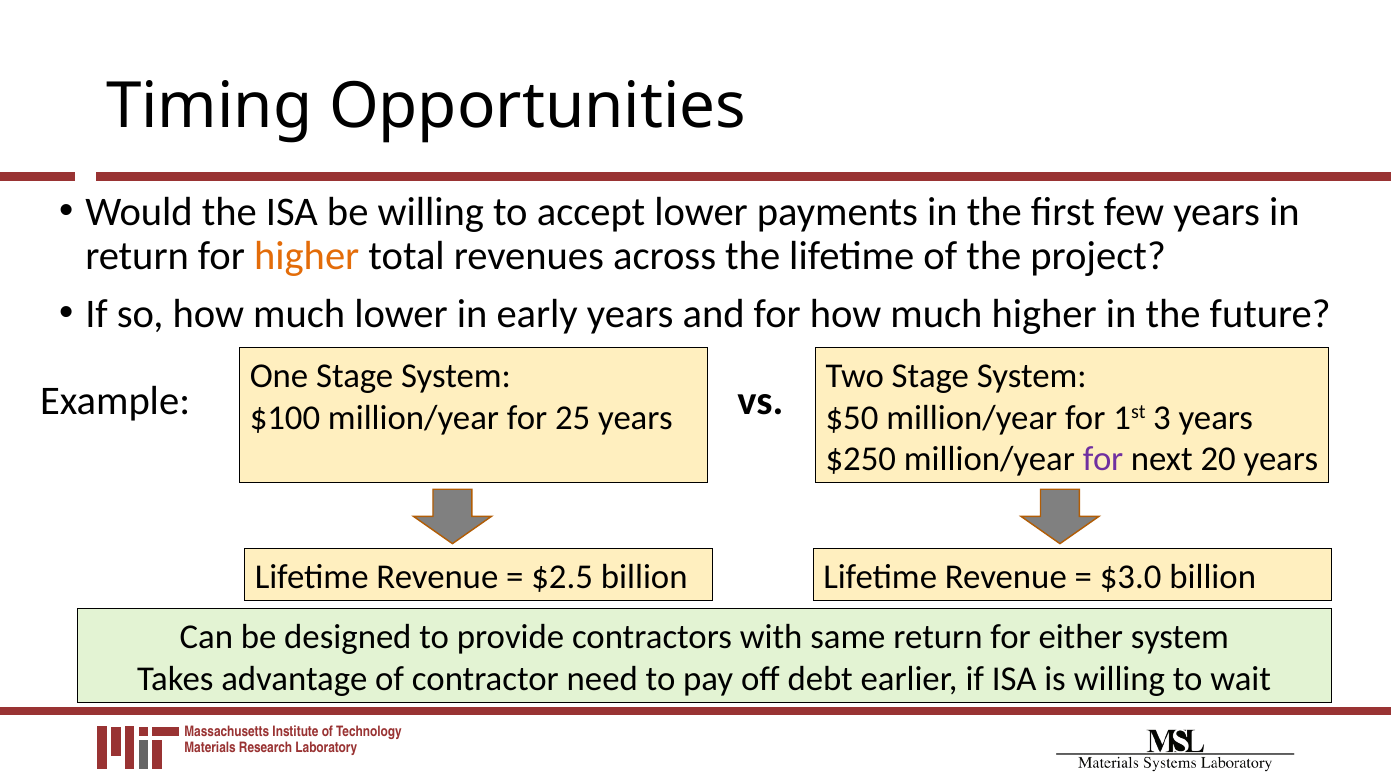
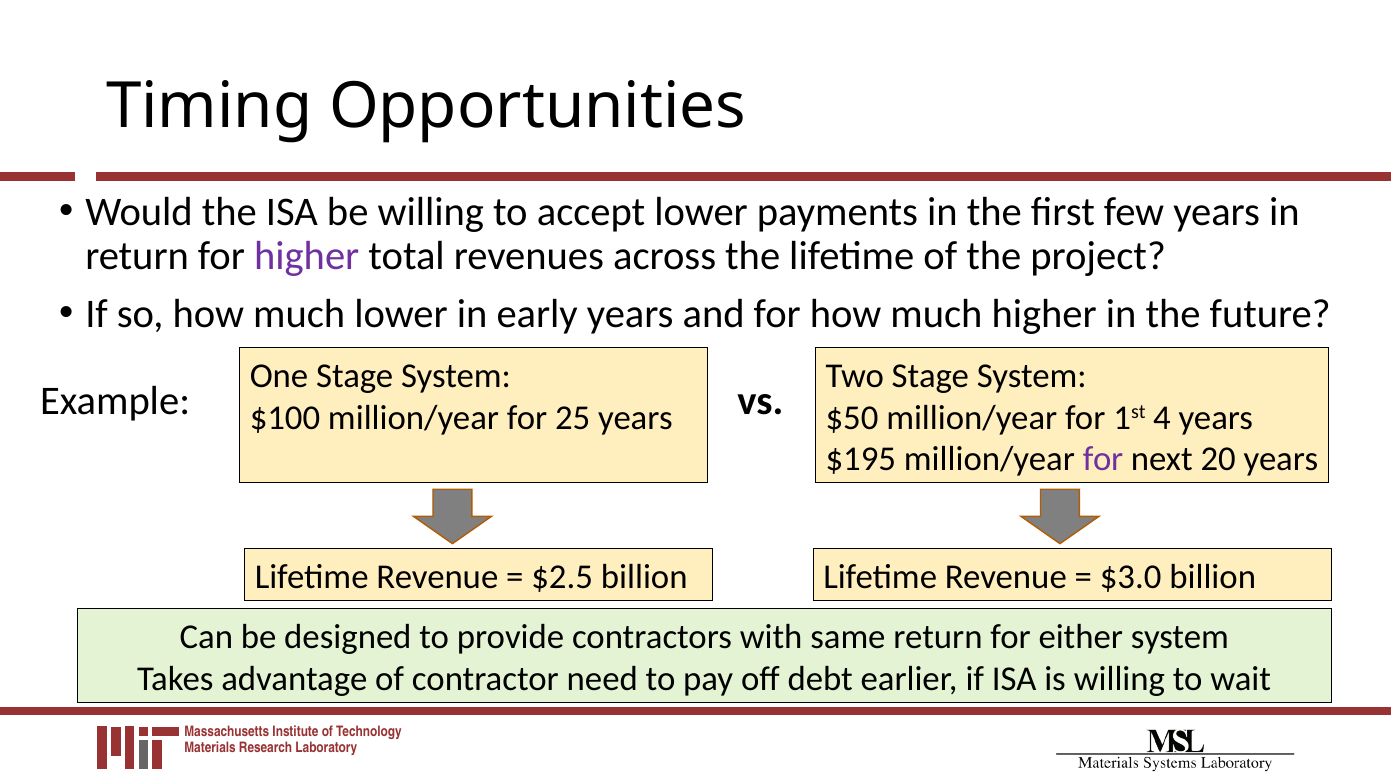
higher at (307, 256) colour: orange -> purple
3: 3 -> 4
$250: $250 -> $195
